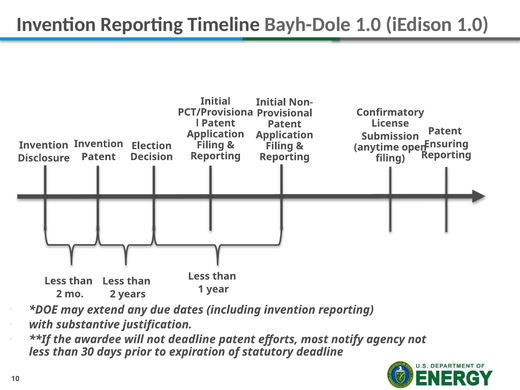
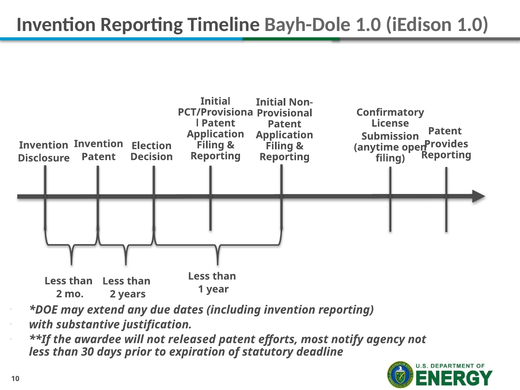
Ensuring: Ensuring -> Provides
not deadline: deadline -> released
